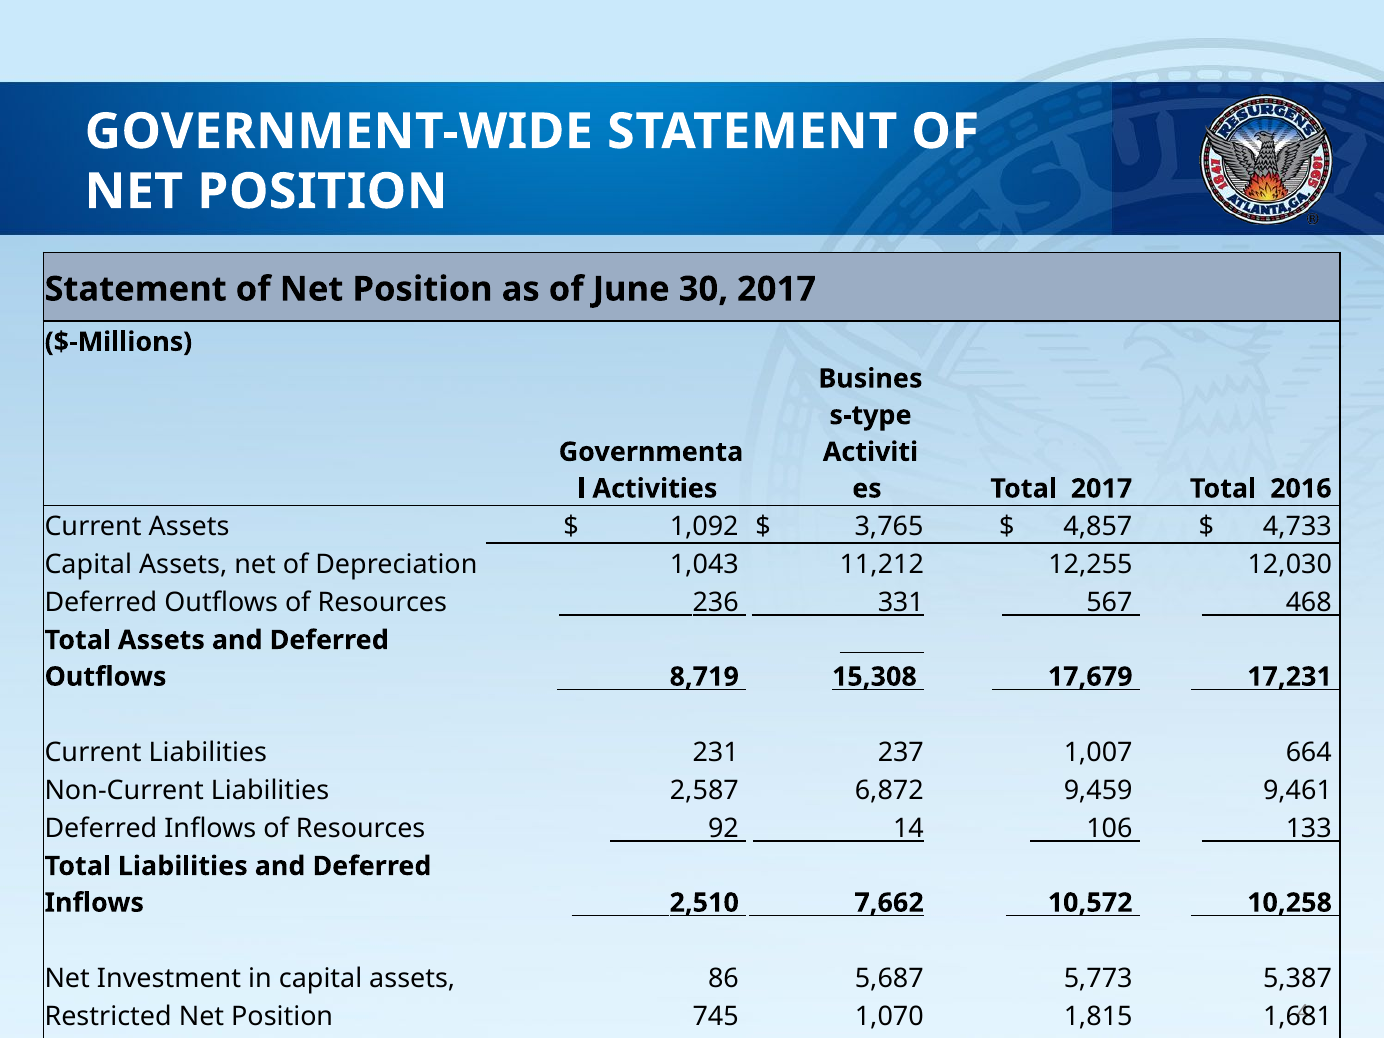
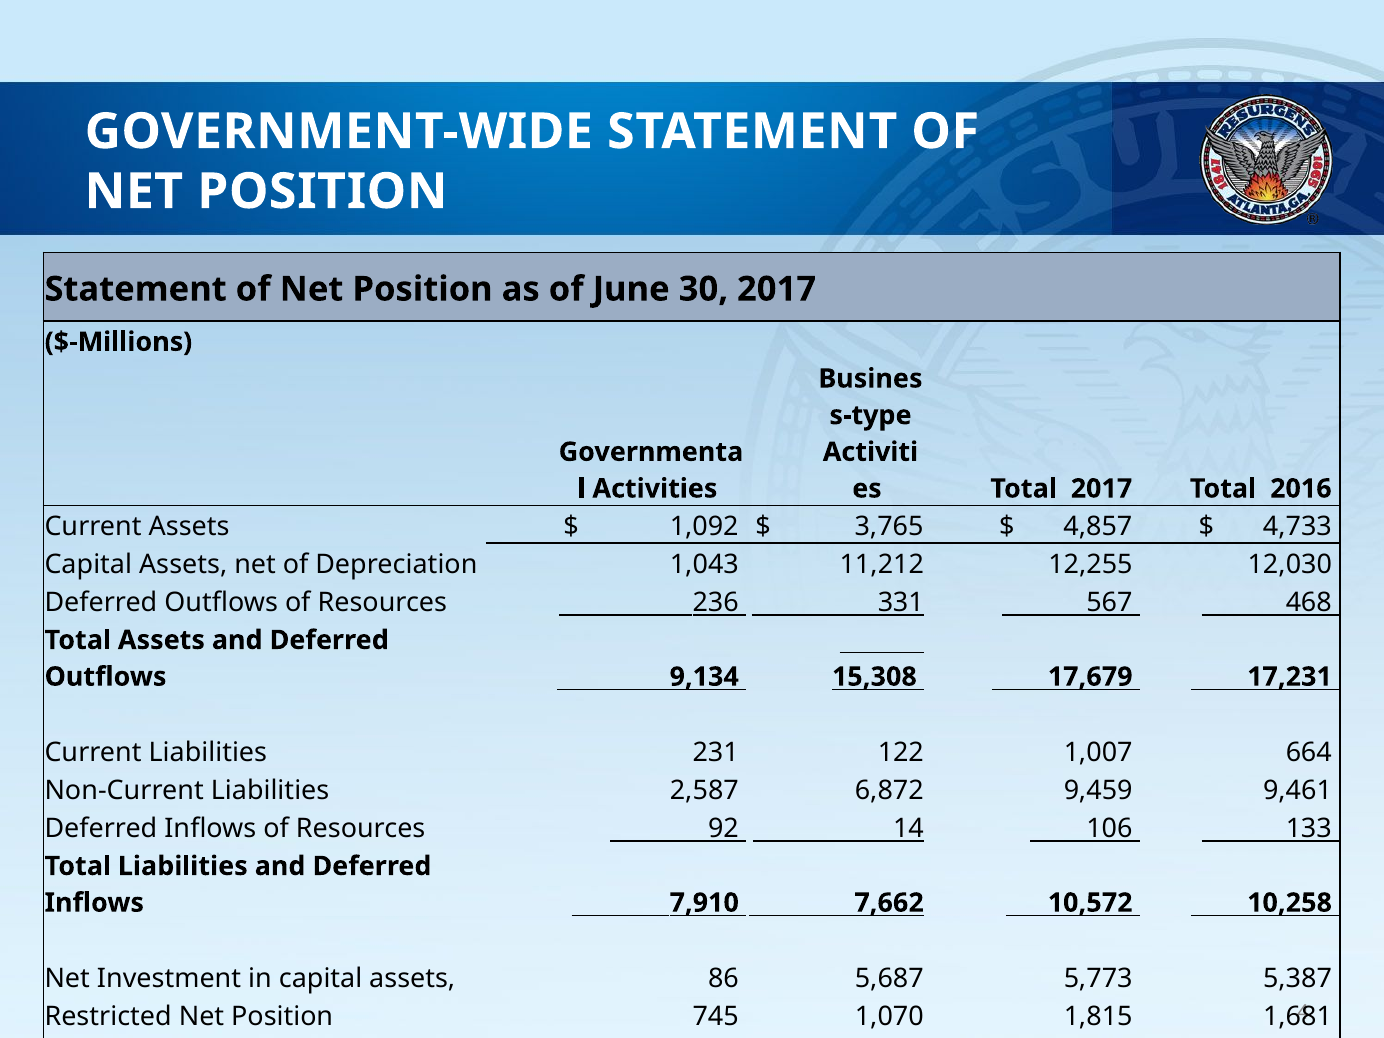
8,719: 8,719 -> 9,134
237: 237 -> 122
2,510: 2,510 -> 7,910
